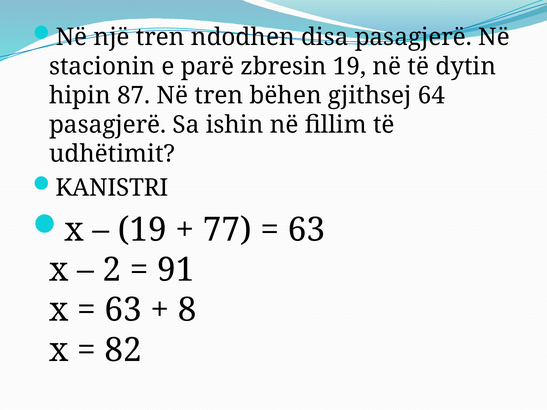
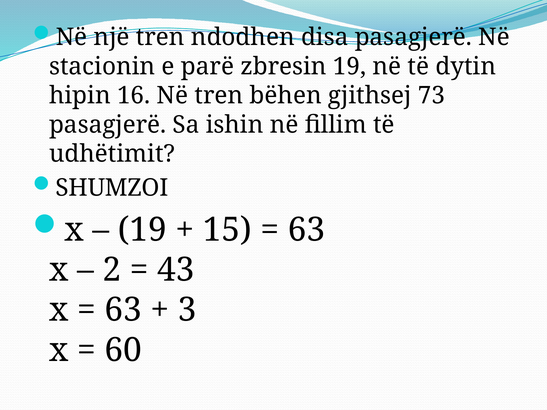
87: 87 -> 16
64: 64 -> 73
KANISTRI: KANISTRI -> SHUMZOI
77: 77 -> 15
91: 91 -> 43
8: 8 -> 3
82: 82 -> 60
